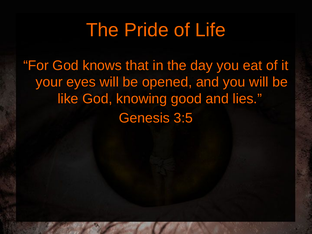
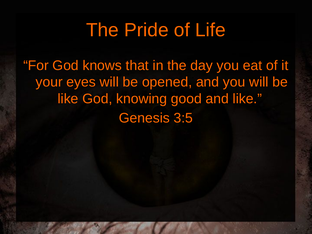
and lies: lies -> like
